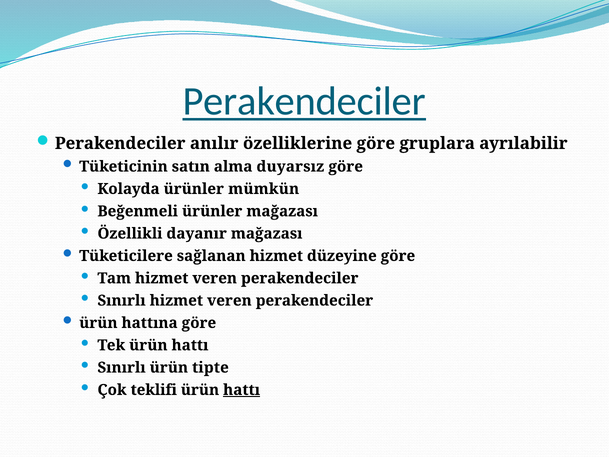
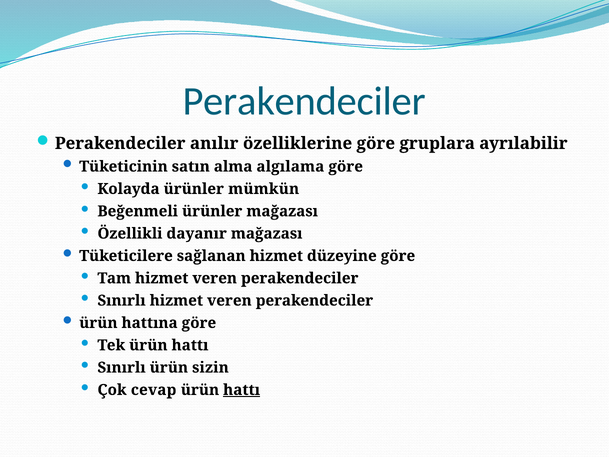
Perakendeciler at (304, 102) underline: present -> none
duyarsız: duyarsız -> algılama
tipte: tipte -> sizin
teklifi: teklifi -> cevap
